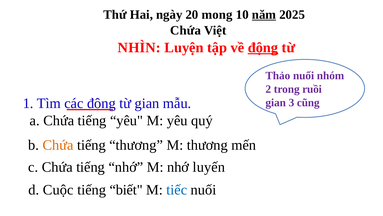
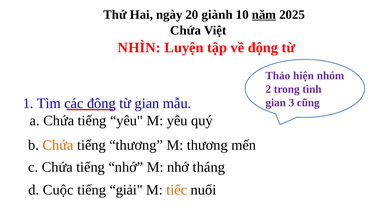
mong: mong -> giành
động at (263, 47) underline: present -> none
Thảo nuối: nuối -> hiện
ruồi: ruồi -> tình
luyến: luyến -> tháng
biết: biết -> giải
tiếc colour: blue -> orange
